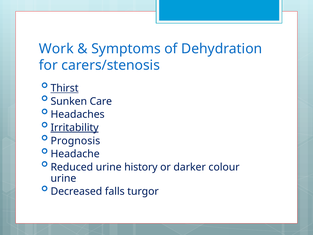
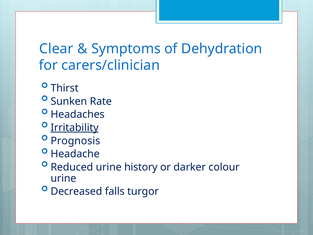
Work: Work -> Clear
carers/stenosis: carers/stenosis -> carers/clinician
Thirst underline: present -> none
Care: Care -> Rate
